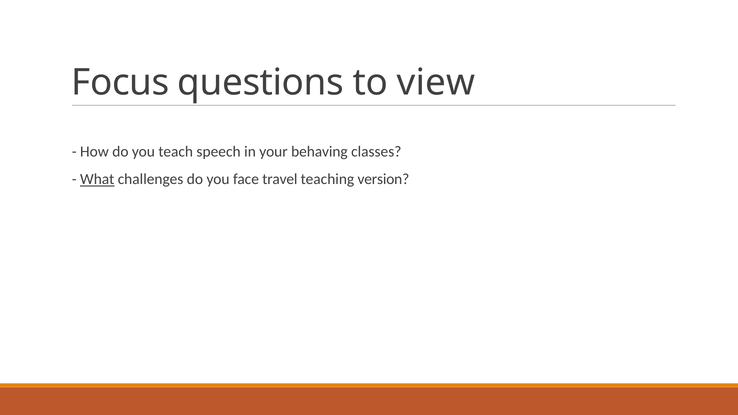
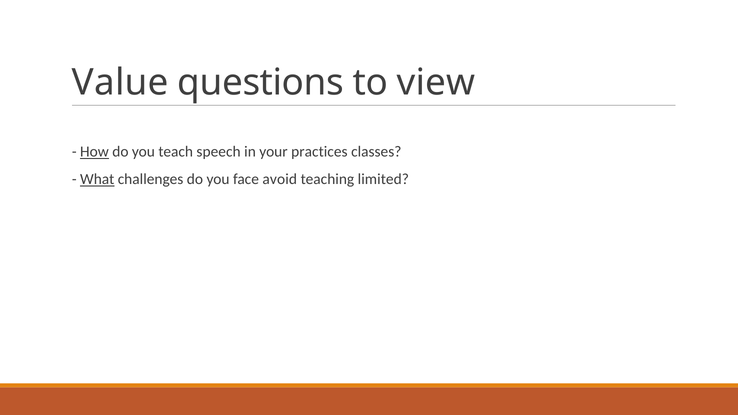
Focus: Focus -> Value
How underline: none -> present
behaving: behaving -> practices
travel: travel -> avoid
version: version -> limited
